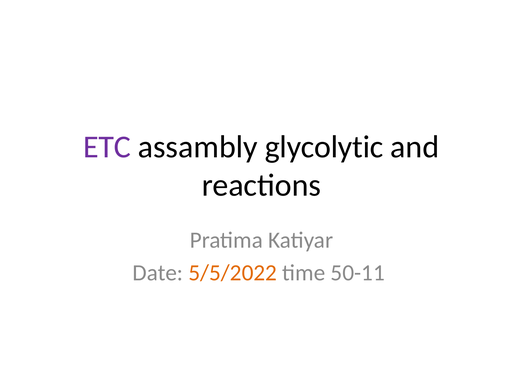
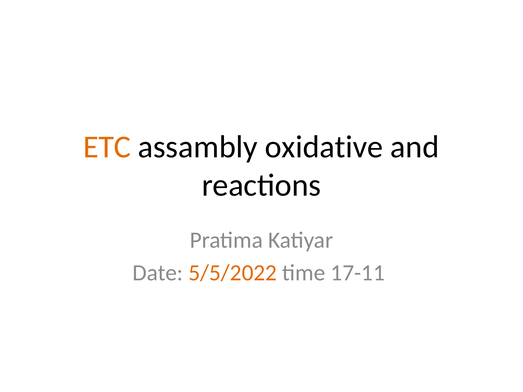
ETC colour: purple -> orange
glycolytic: glycolytic -> oxidative
50-11: 50-11 -> 17-11
